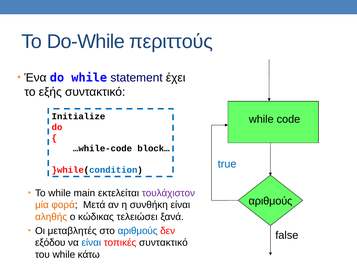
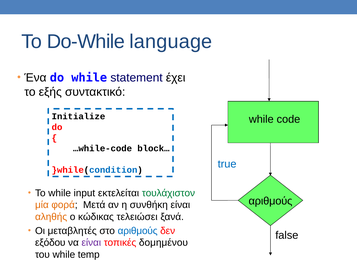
περιττούς: περιττούς -> language
main: main -> input
τουλάχιστον colour: purple -> green
είναι at (91, 242) colour: blue -> purple
τοπικές συντακτικό: συντακτικό -> δομημένου
κάτω: κάτω -> temp
